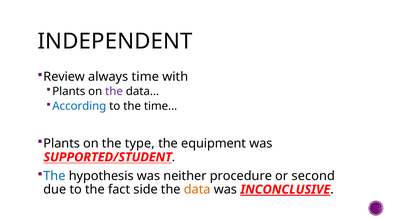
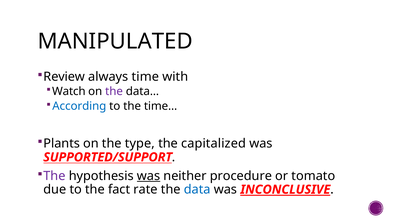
INDEPENDENT: INDEPENDENT -> MANIPULATED
Plants at (69, 92): Plants -> Watch
equipment: equipment -> capitalized
SUPPORTED/STUDENT: SUPPORTED/STUDENT -> SUPPORTED/SUPPORT
The at (54, 176) colour: blue -> purple
was at (149, 176) underline: none -> present
second: second -> tomato
side: side -> rate
data colour: orange -> blue
